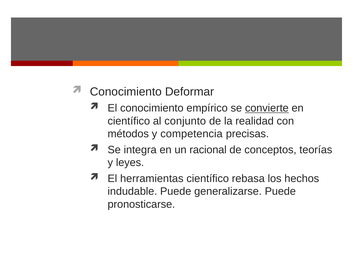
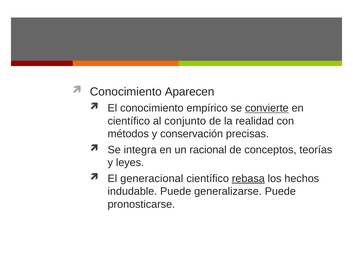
Deformar: Deformar -> Aparecen
competencia: competencia -> conservación
herramientas: herramientas -> generacional
rebasa underline: none -> present
